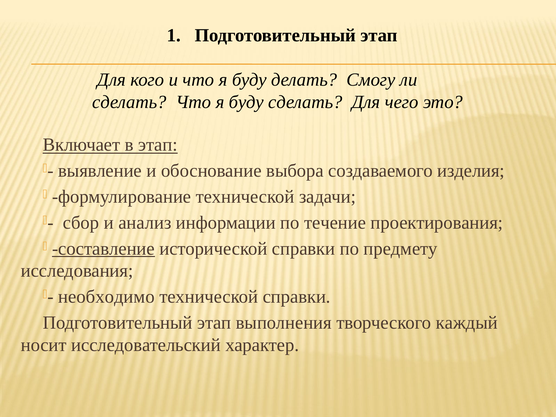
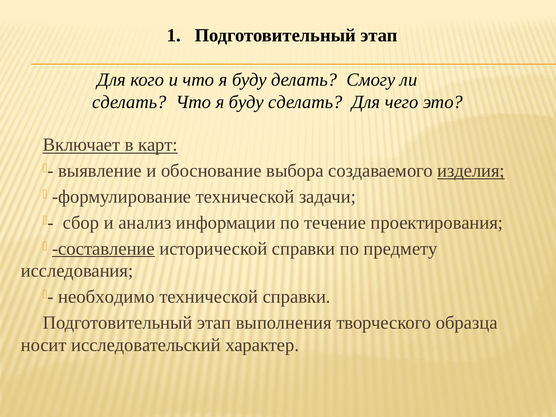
в этап: этап -> карт
изделия underline: none -> present
каждый: каждый -> образца
